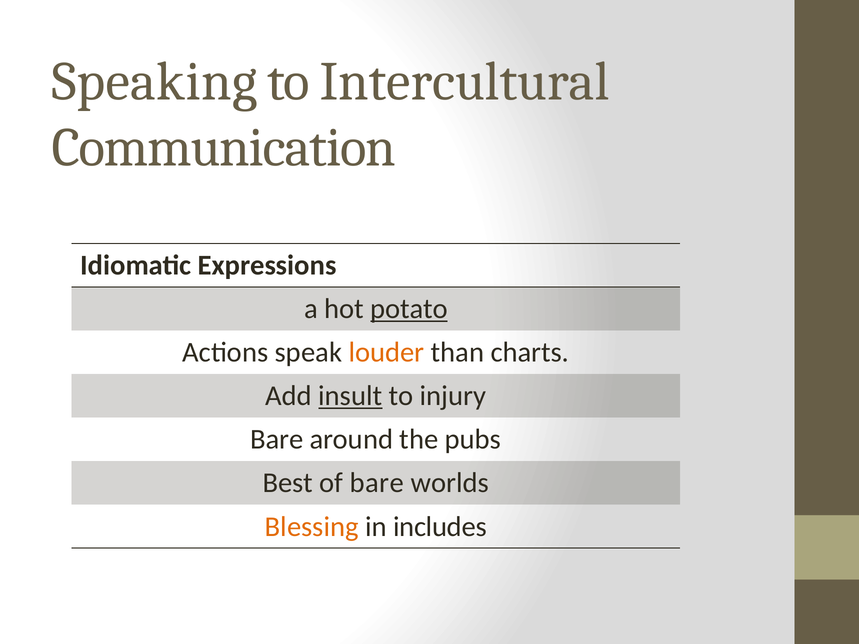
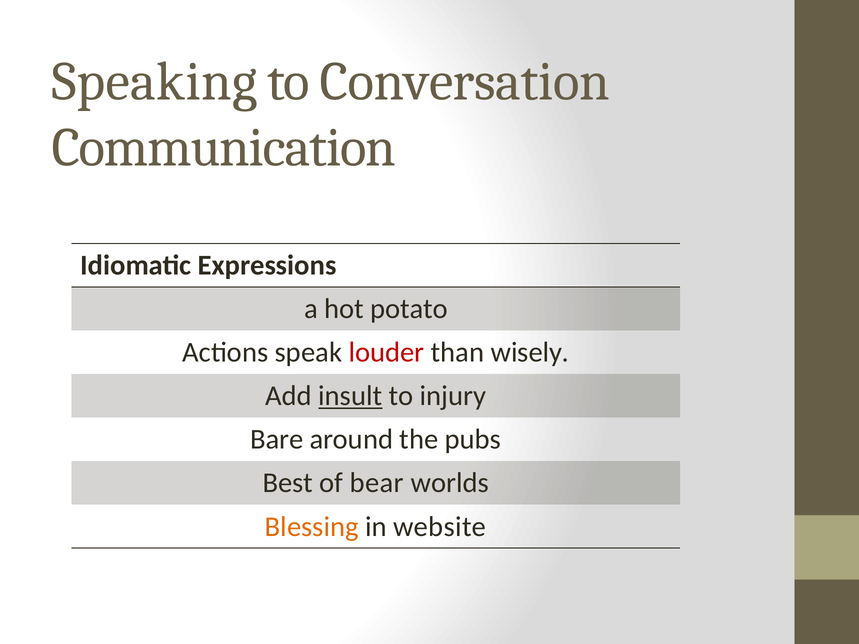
Intercultural: Intercultural -> Conversation
potato underline: present -> none
louder colour: orange -> red
charts: charts -> wisely
of bare: bare -> bear
includes: includes -> website
